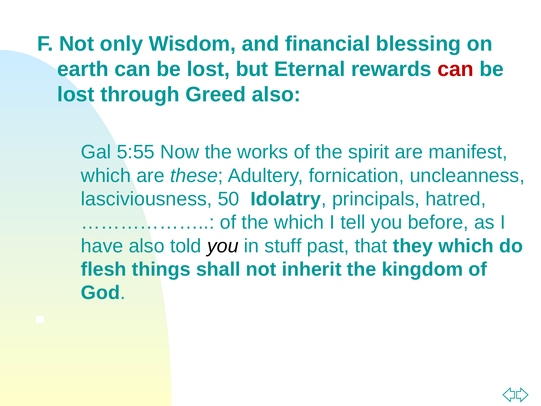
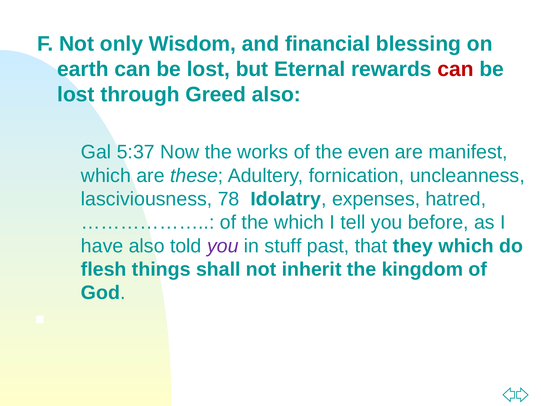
5:55: 5:55 -> 5:37
spirit: spirit -> even
50: 50 -> 78
principals: principals -> expenses
you at (223, 246) colour: black -> purple
